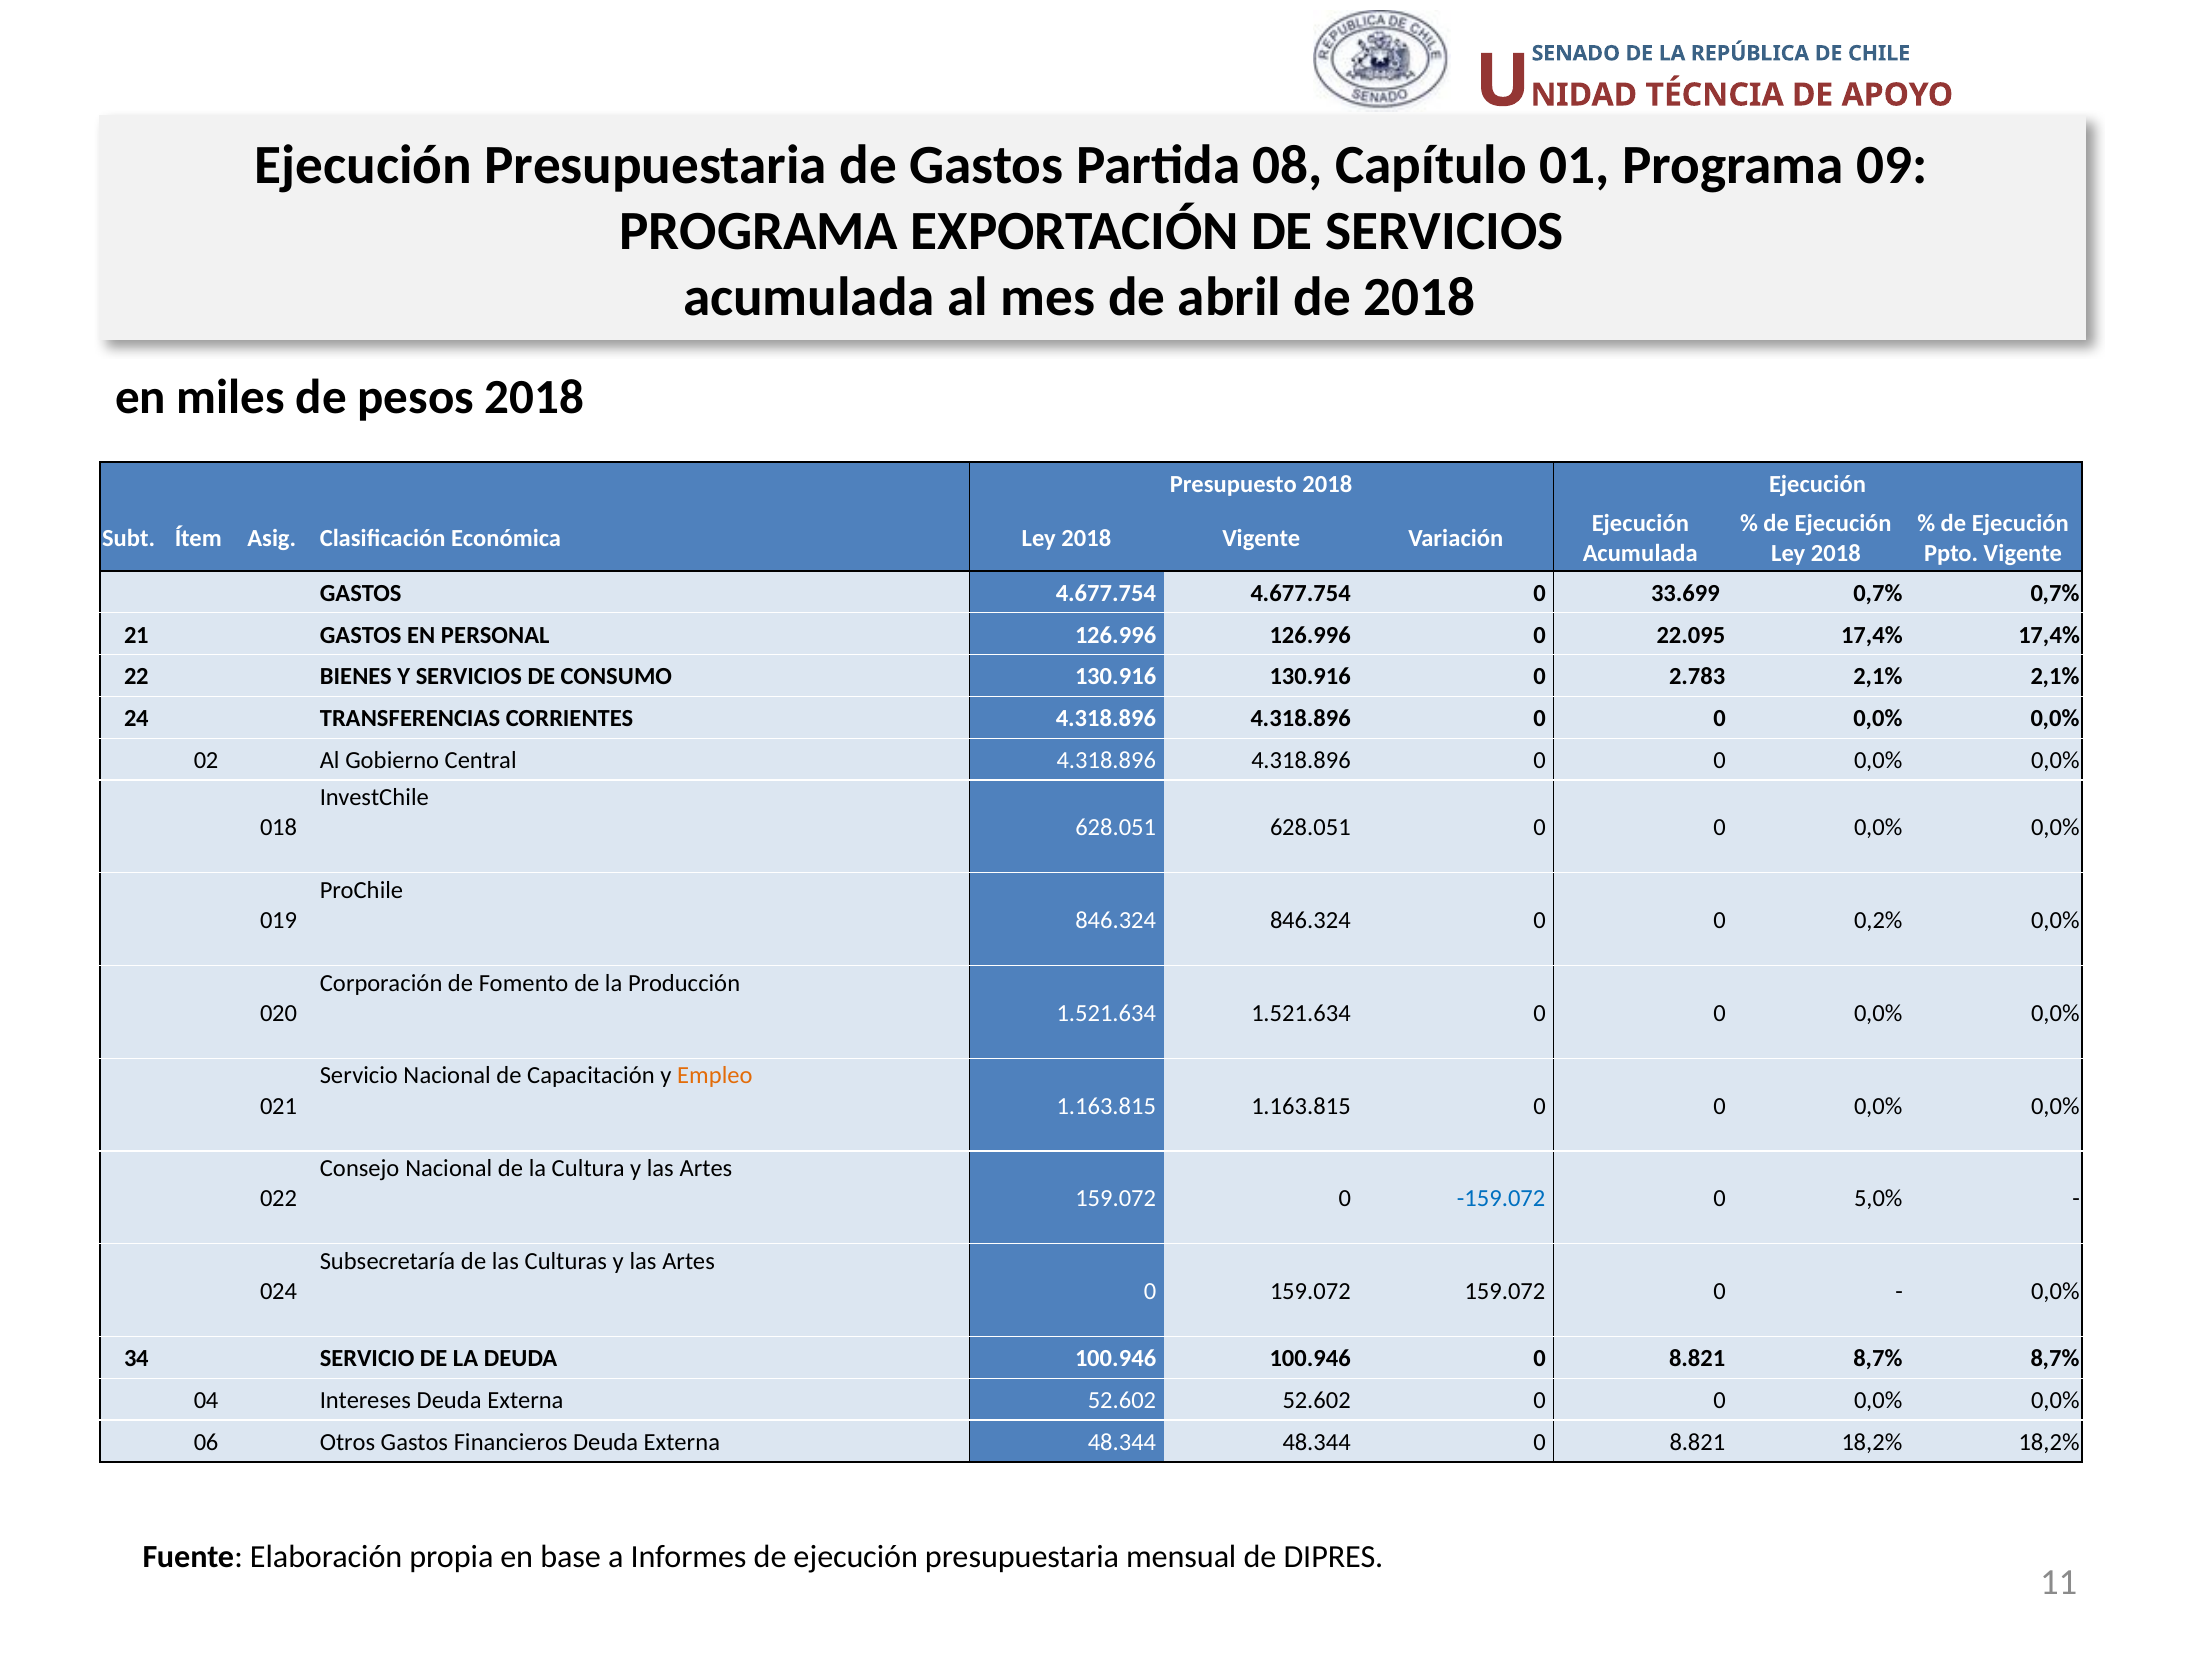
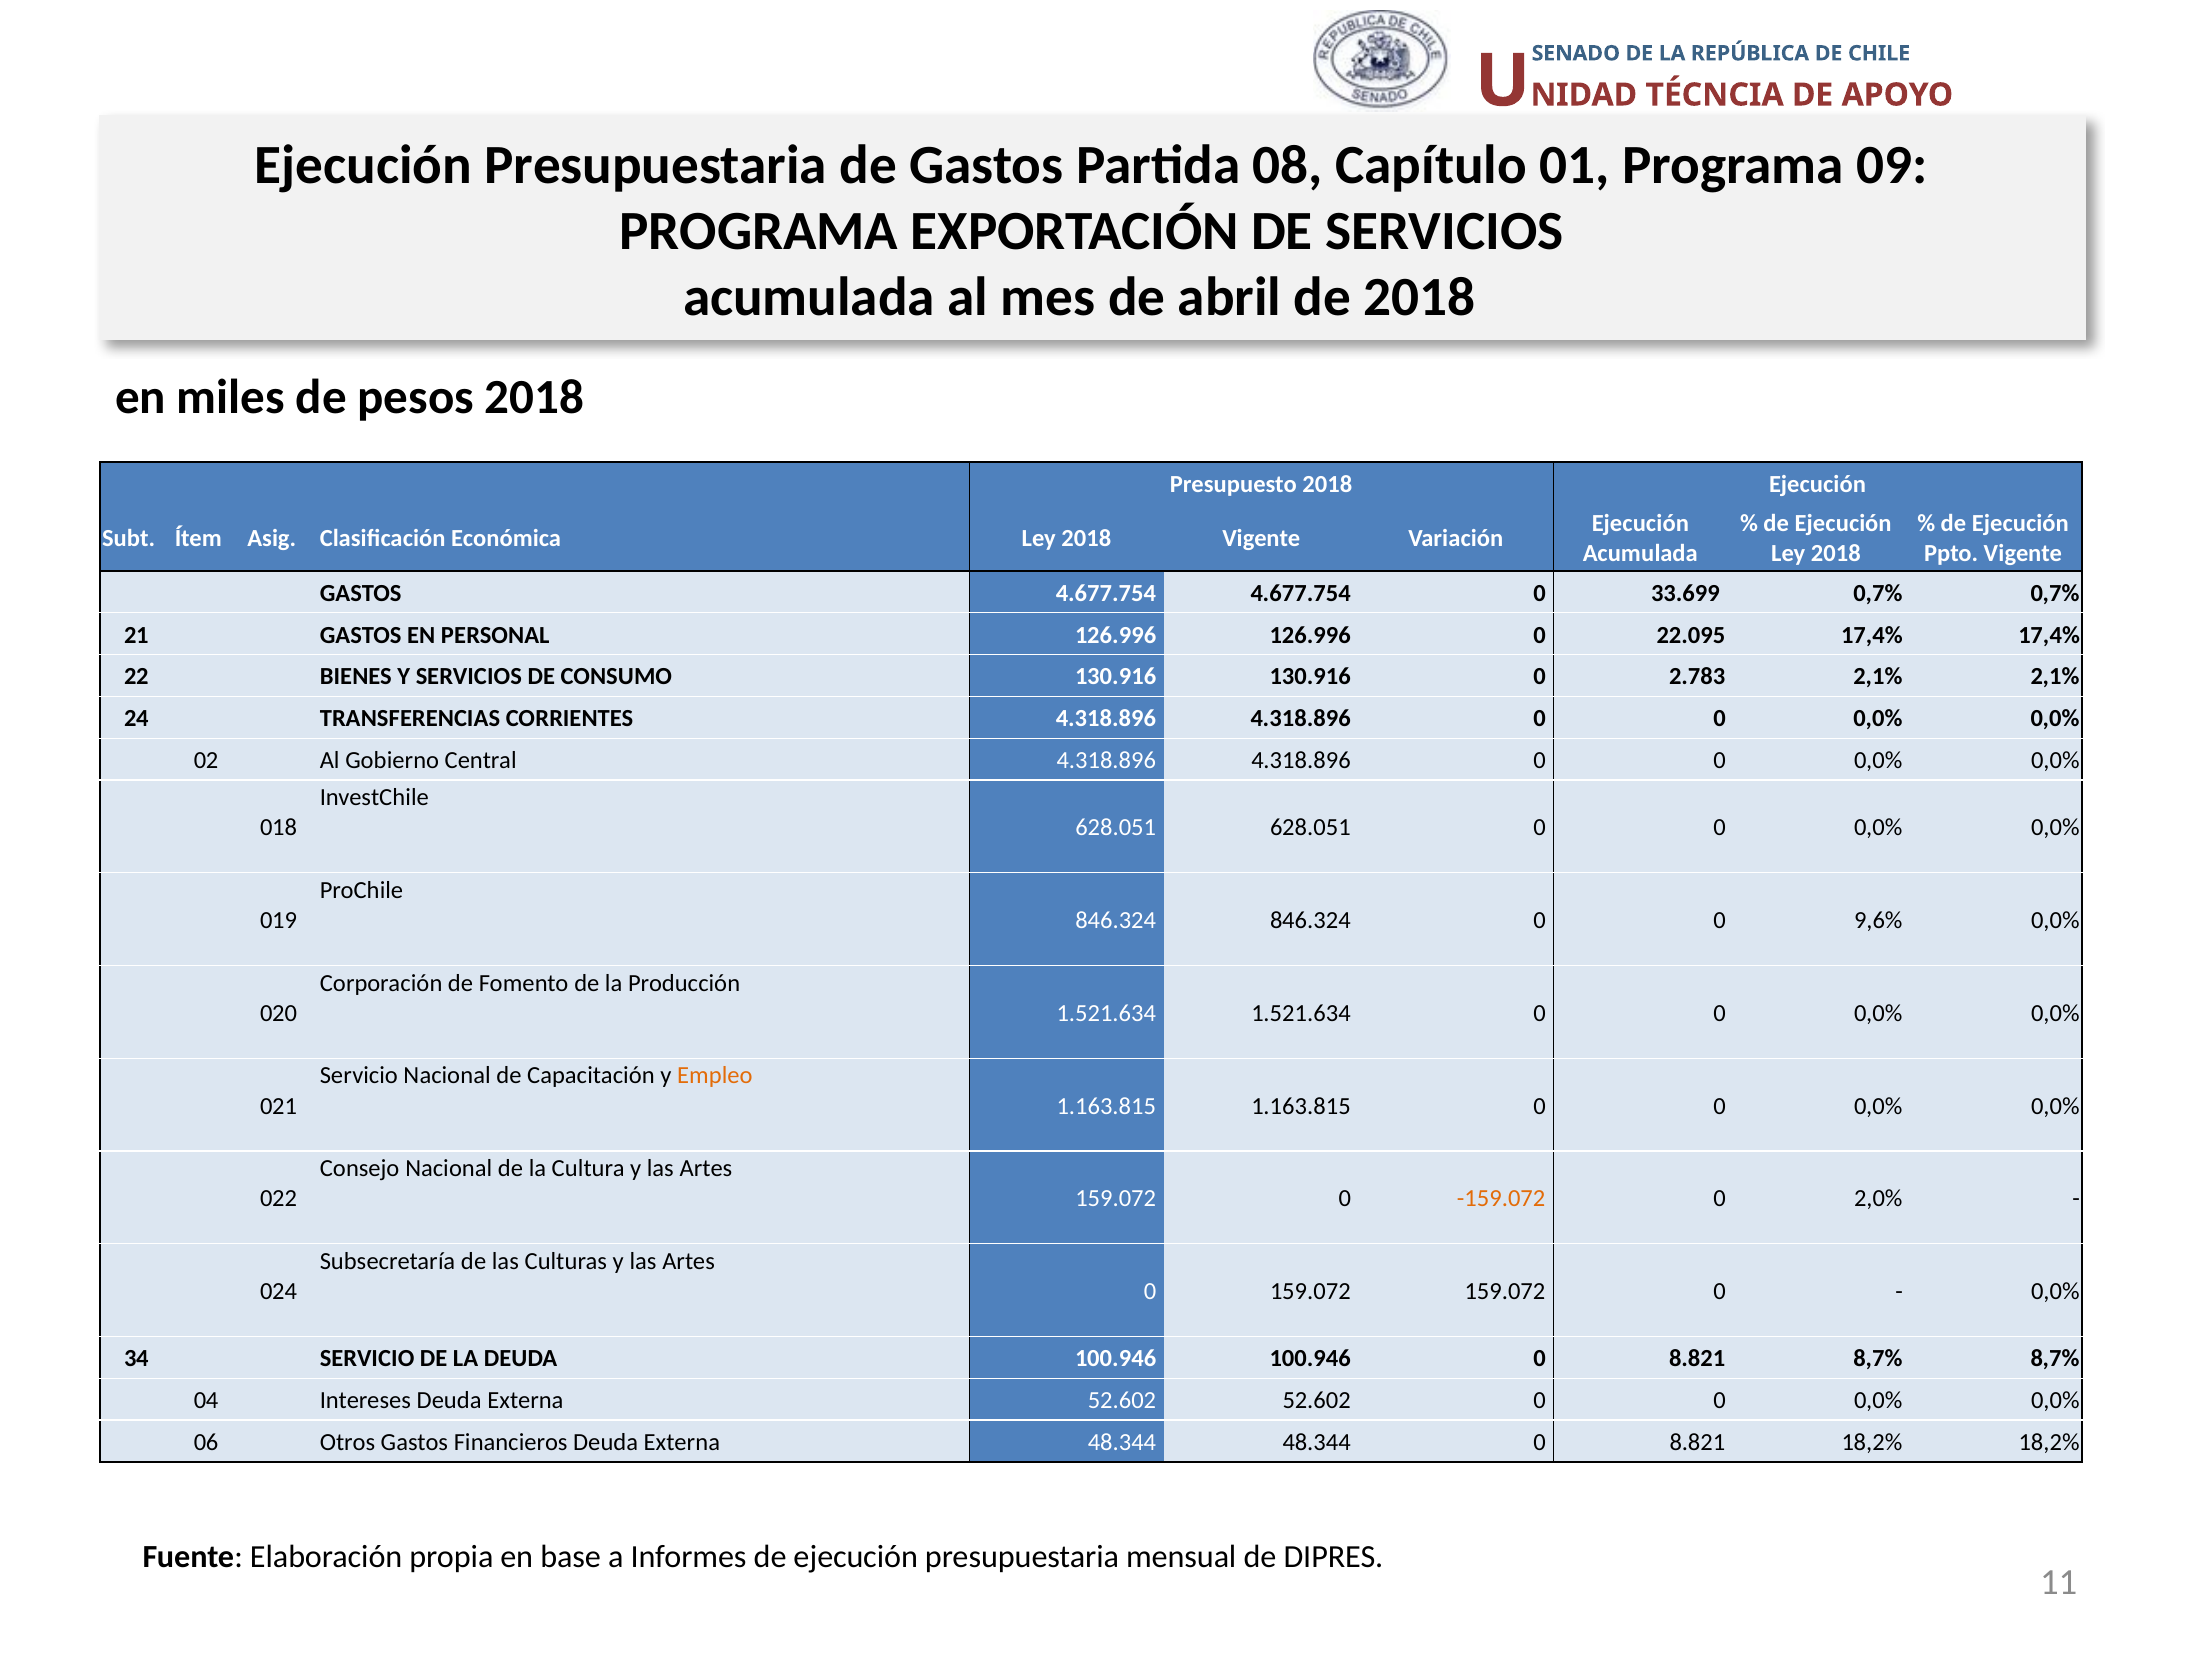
0,2%: 0,2% -> 9,6%
-159.072 colour: blue -> orange
5,0%: 5,0% -> 2,0%
